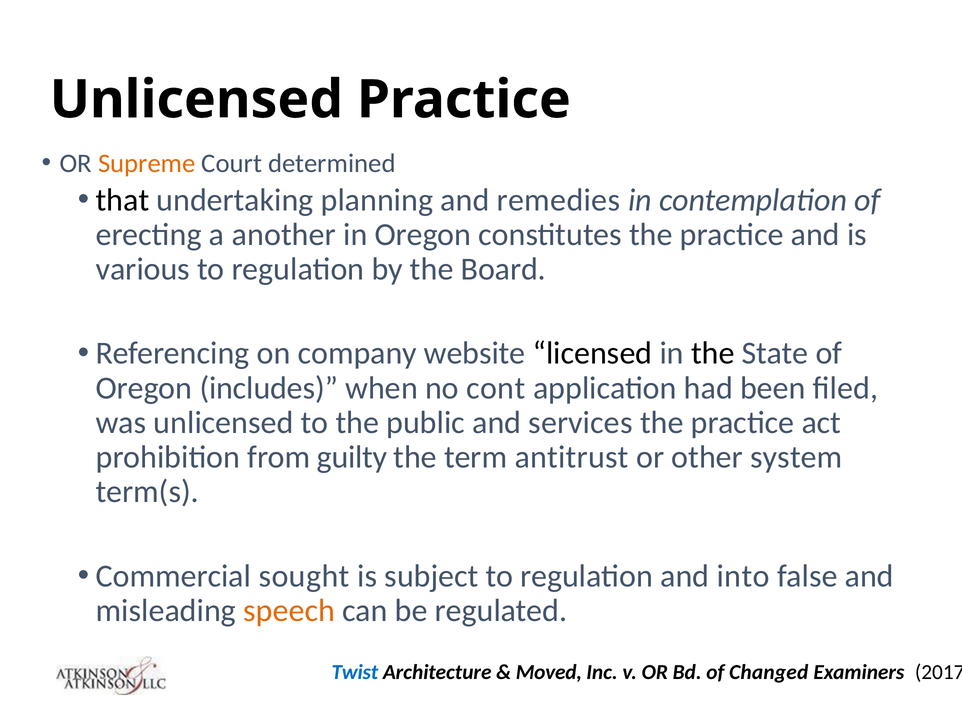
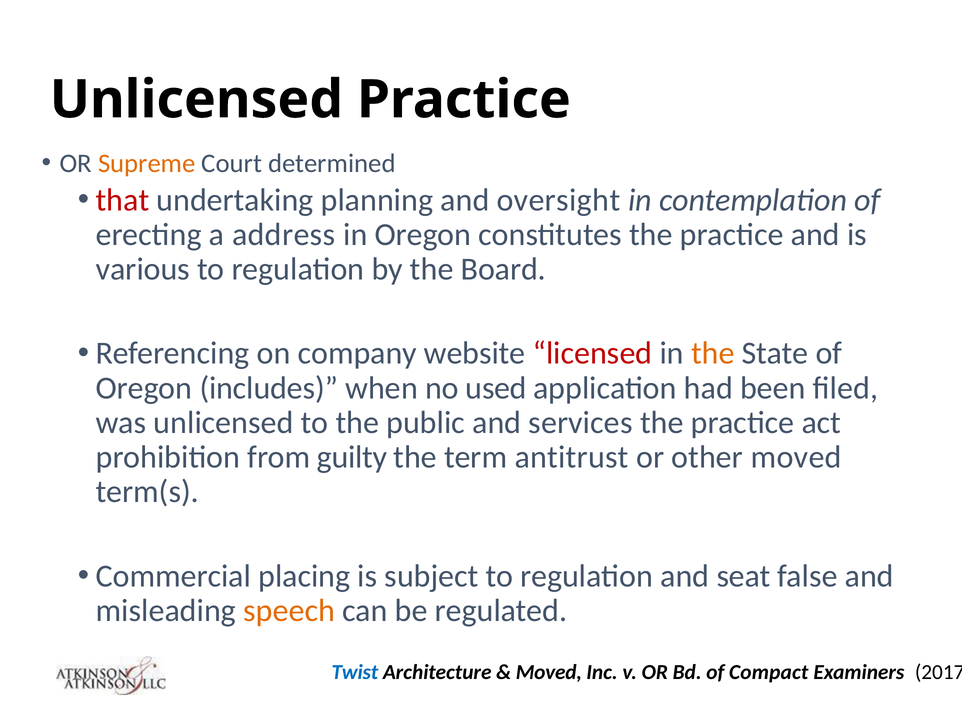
that colour: black -> red
remedies: remedies -> oversight
another: another -> address
licensed colour: black -> red
the at (713, 354) colour: black -> orange
cont: cont -> used
other system: system -> moved
sought: sought -> placing
into: into -> seat
Changed: Changed -> Compact
